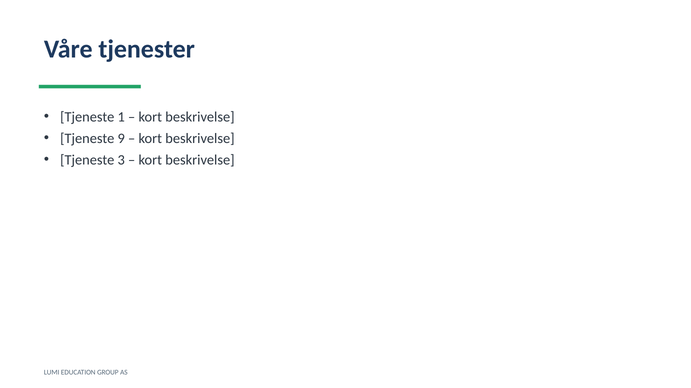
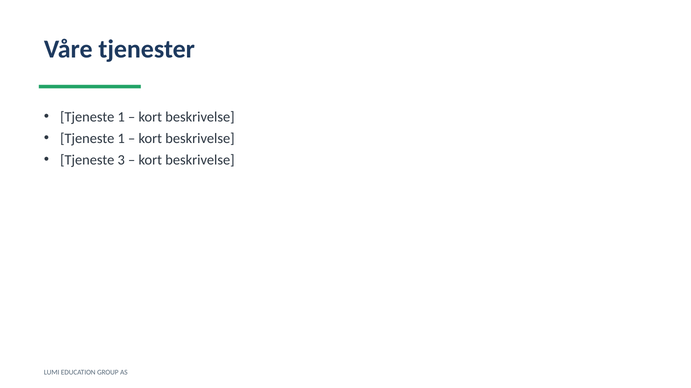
9 at (121, 139): 9 -> 1
